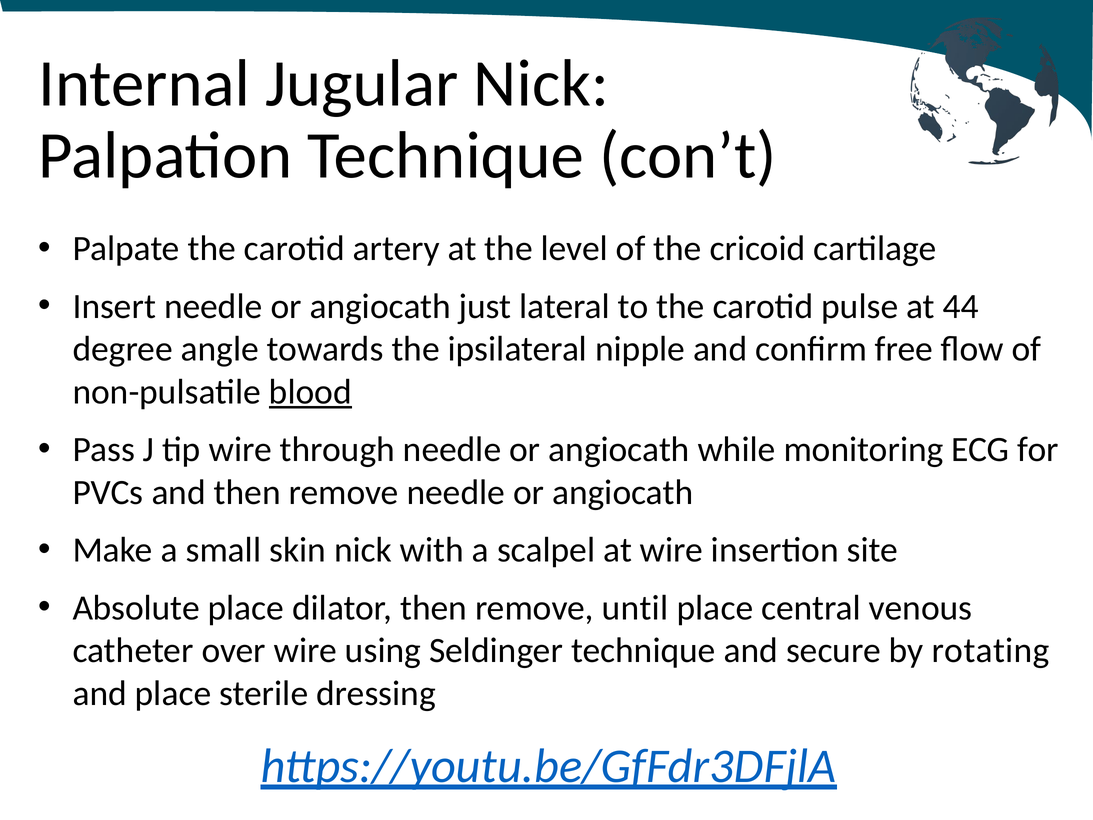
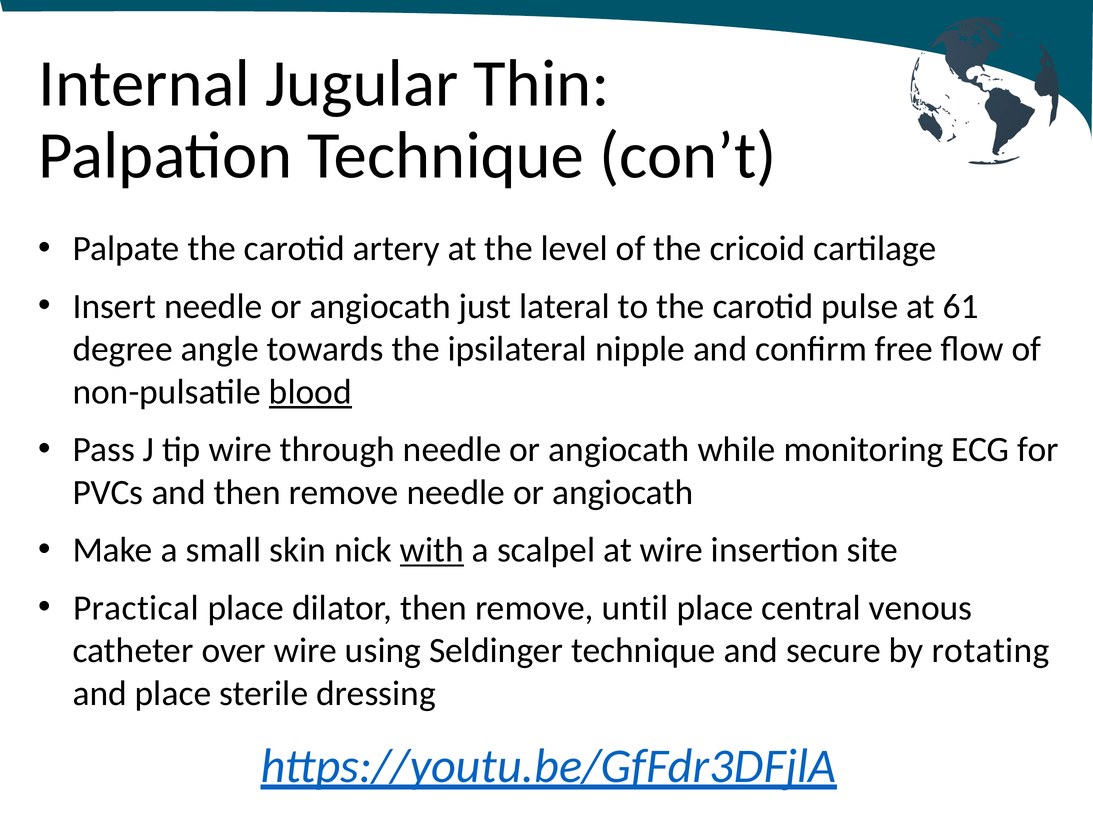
Jugular Nick: Nick -> Thin
44: 44 -> 61
with underline: none -> present
Absolute: Absolute -> Practical
